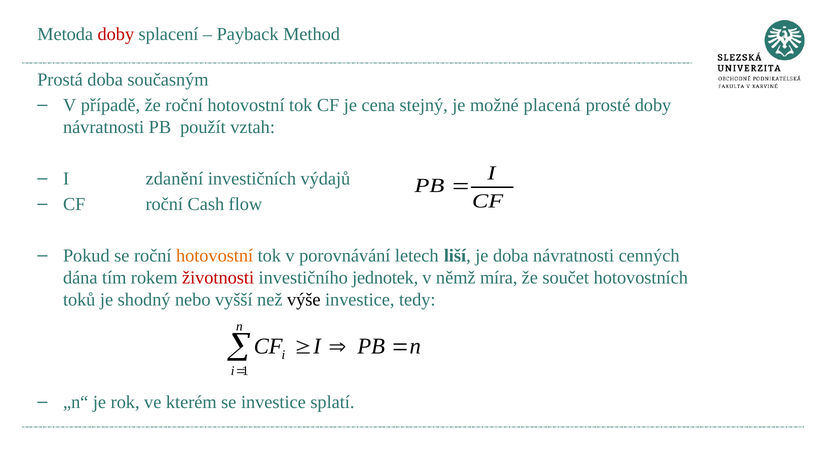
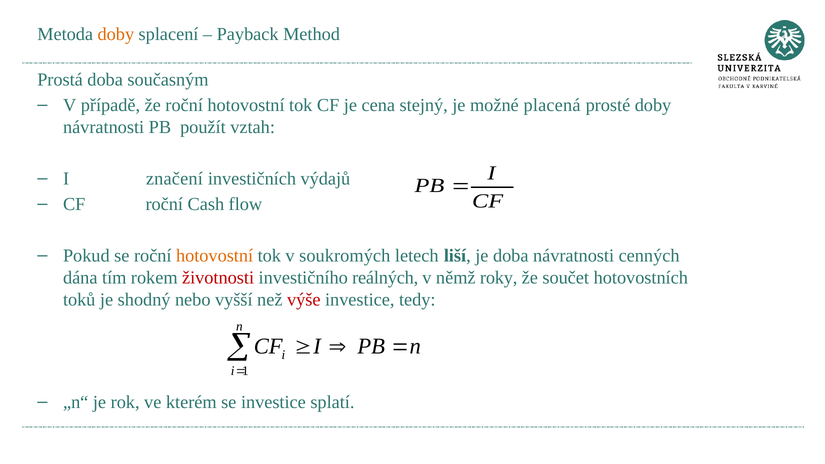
doby at (116, 34) colour: red -> orange
zdanění: zdanění -> značení
porovnávání: porovnávání -> soukromých
jednotek: jednotek -> reálných
míra: míra -> roky
výše colour: black -> red
